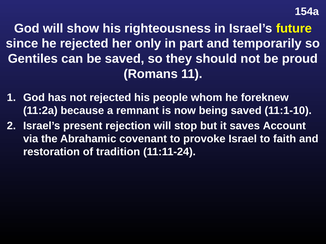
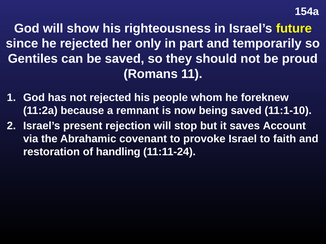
tradition: tradition -> handling
